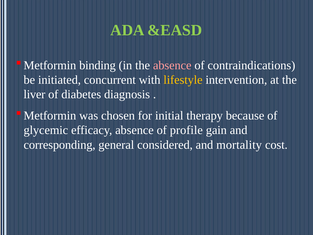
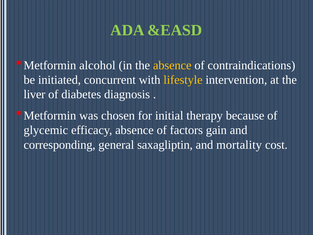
binding: binding -> alcohol
absence at (172, 65) colour: pink -> yellow
profile: profile -> factors
considered: considered -> saxagliptin
